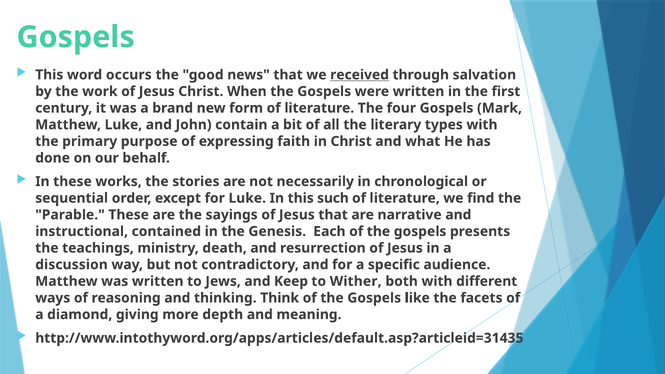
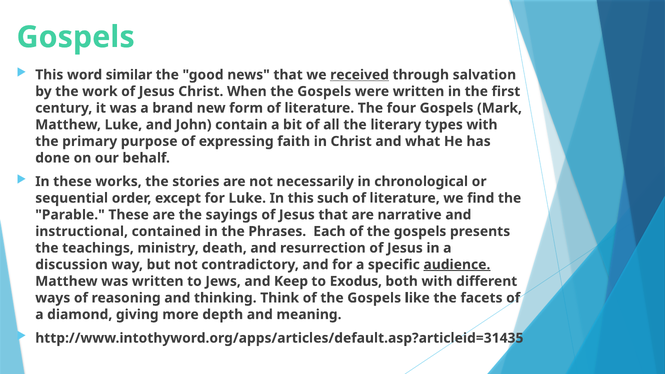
occurs: occurs -> similar
Genesis: Genesis -> Phrases
audience underline: none -> present
Wither: Wither -> Exodus
